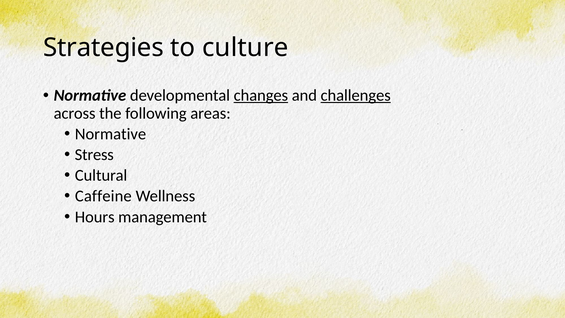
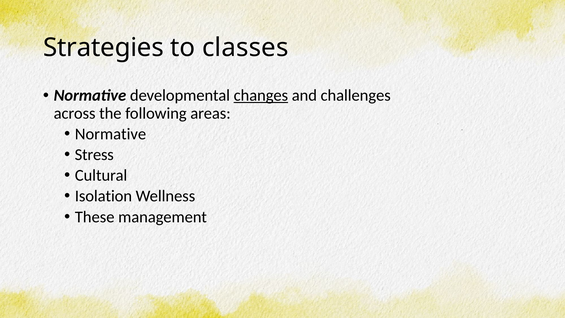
culture: culture -> classes
challenges underline: present -> none
Caffeine: Caffeine -> Isolation
Hours: Hours -> These
